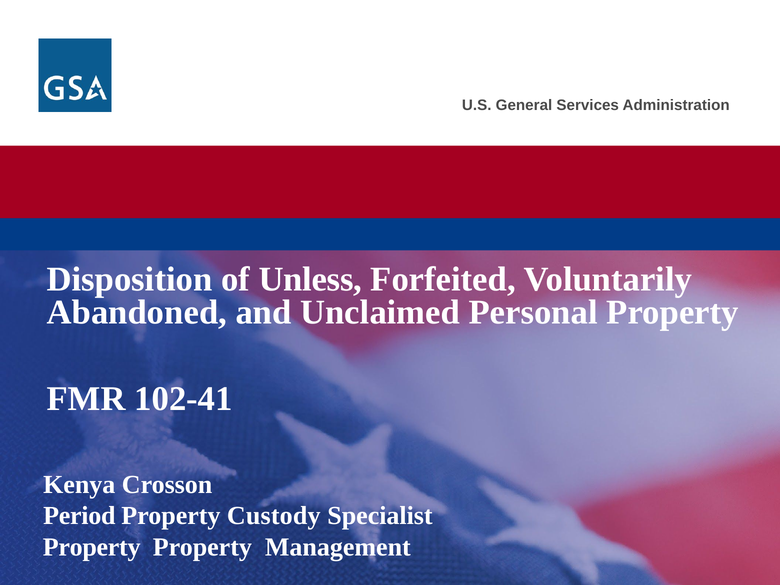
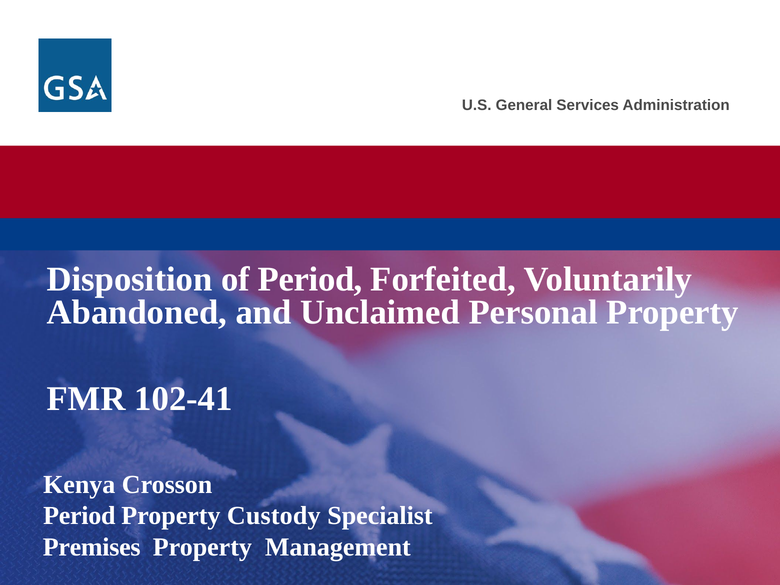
of Unless: Unless -> Period
Property at (92, 547): Property -> Premises
